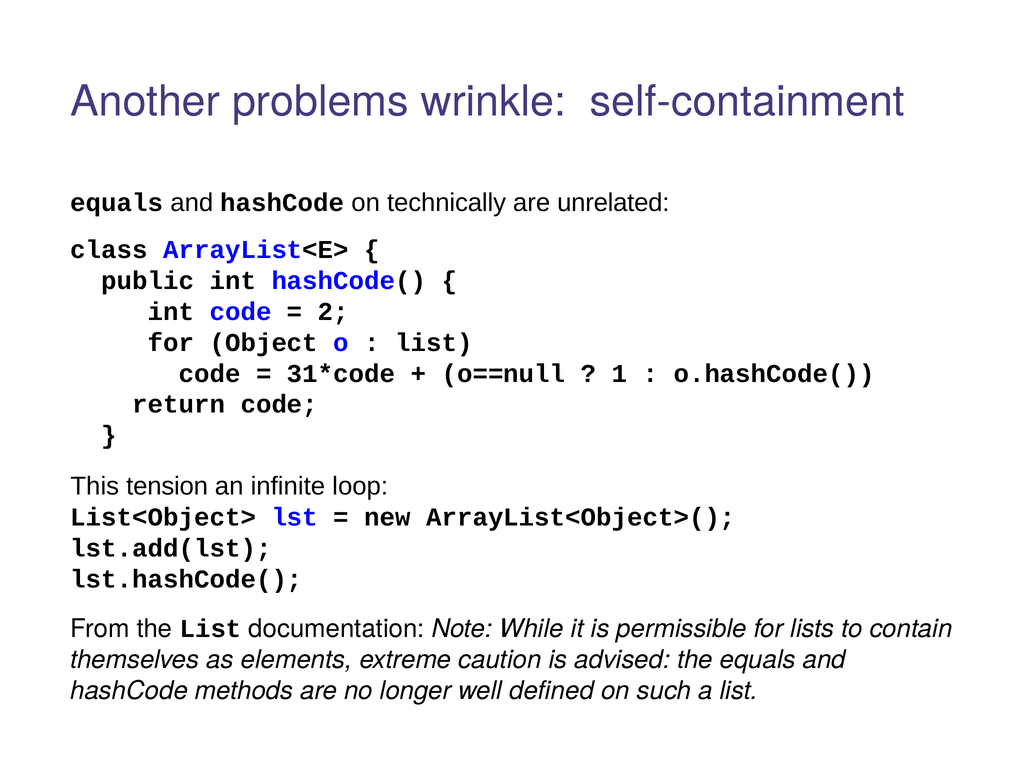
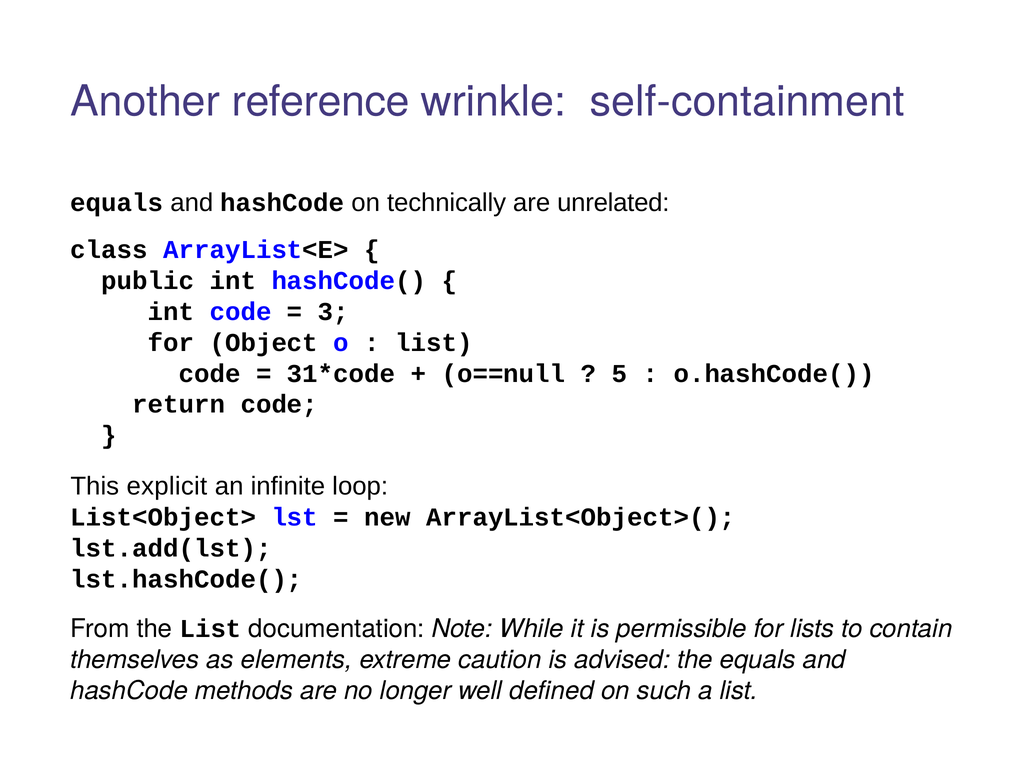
problems: problems -> reference
2: 2 -> 3
1: 1 -> 5
tension: tension -> explicit
